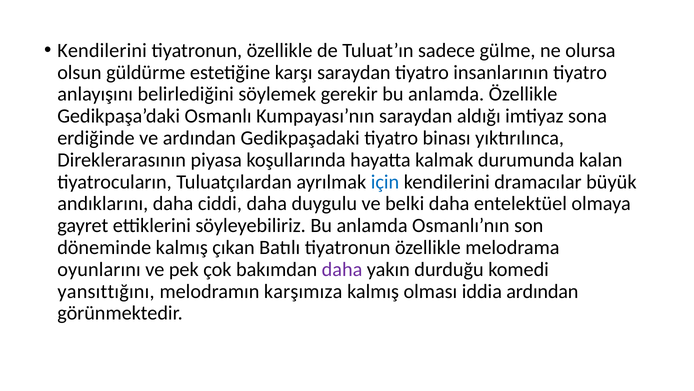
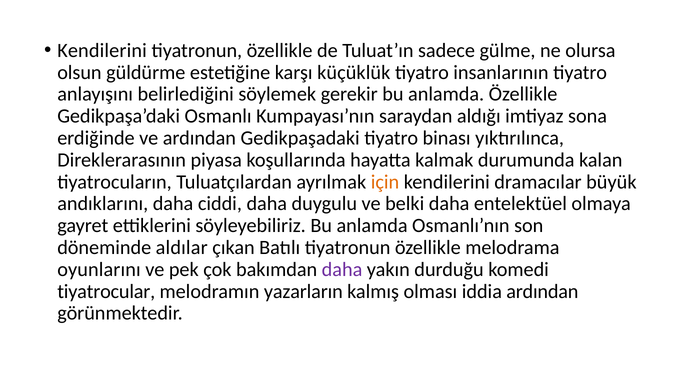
karşı saraydan: saraydan -> küçüklük
için colour: blue -> orange
döneminde kalmış: kalmış -> aldılar
yansıttığını: yansıttığını -> tiyatrocular
karşımıza: karşımıza -> yazarların
